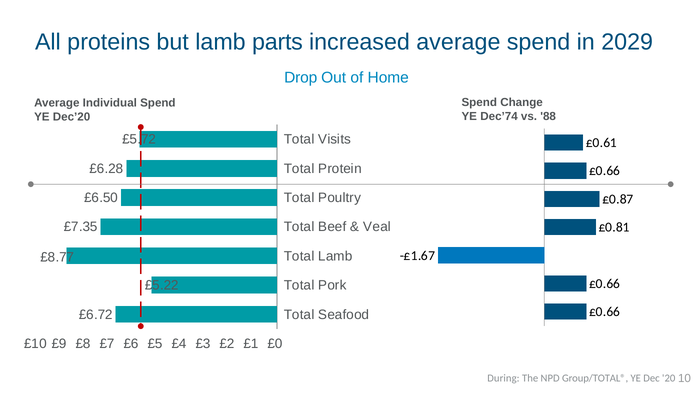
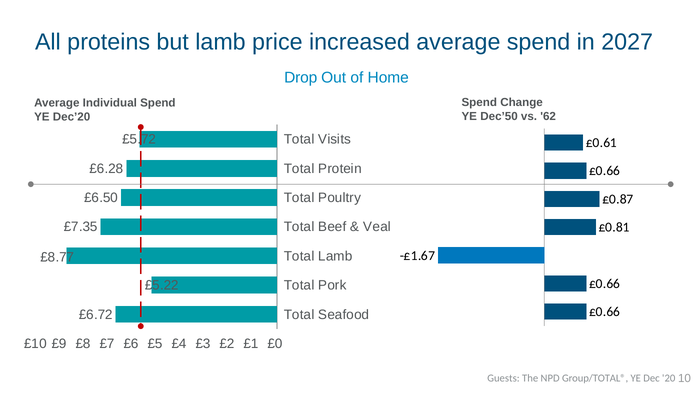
parts: parts -> price
2029: 2029 -> 2027
Dec’74: Dec’74 -> Dec’50
88: 88 -> 62
During: During -> Guests
